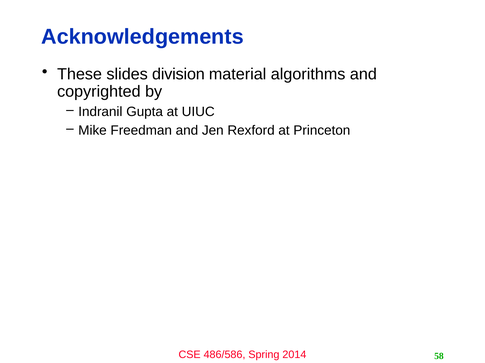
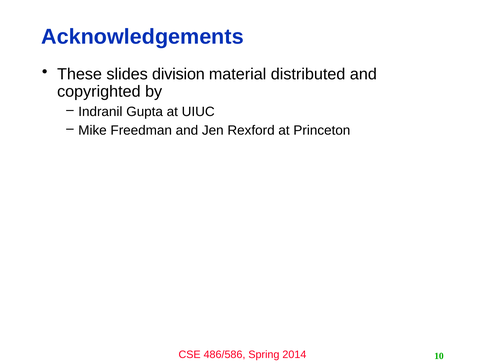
algorithms: algorithms -> distributed
58: 58 -> 10
